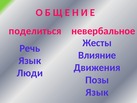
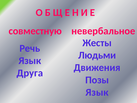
поделиться: поделиться -> совместную
Влияние: Влияние -> Людьми
Люди: Люди -> Друга
